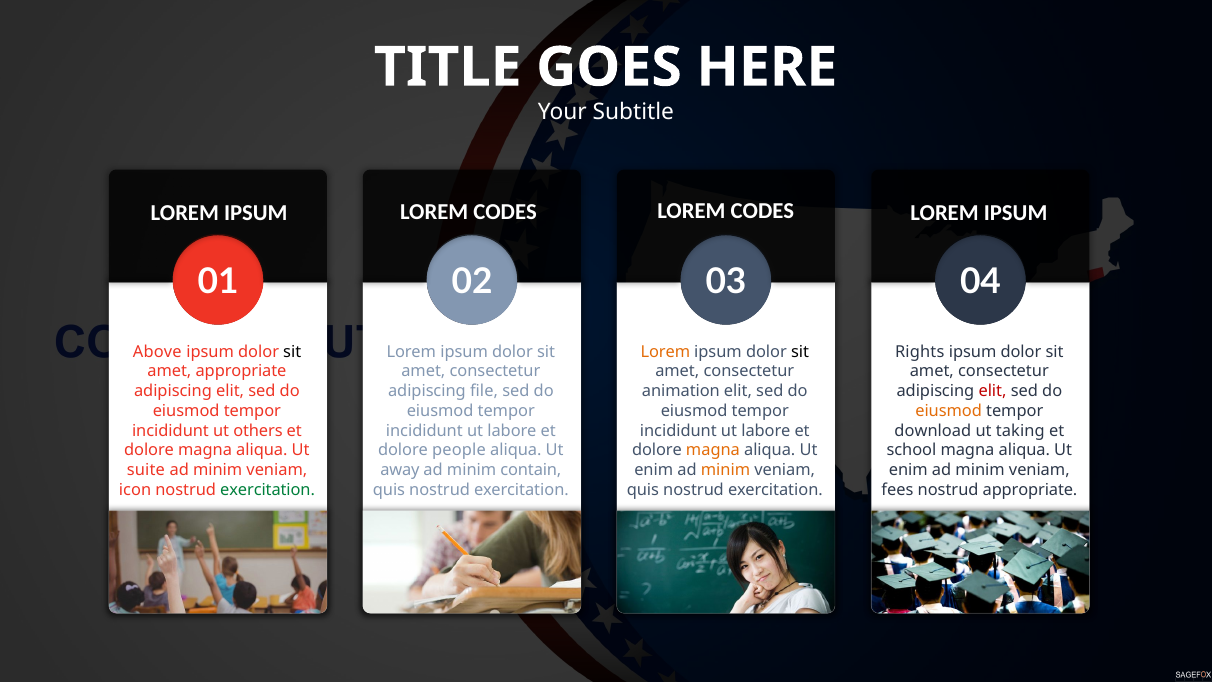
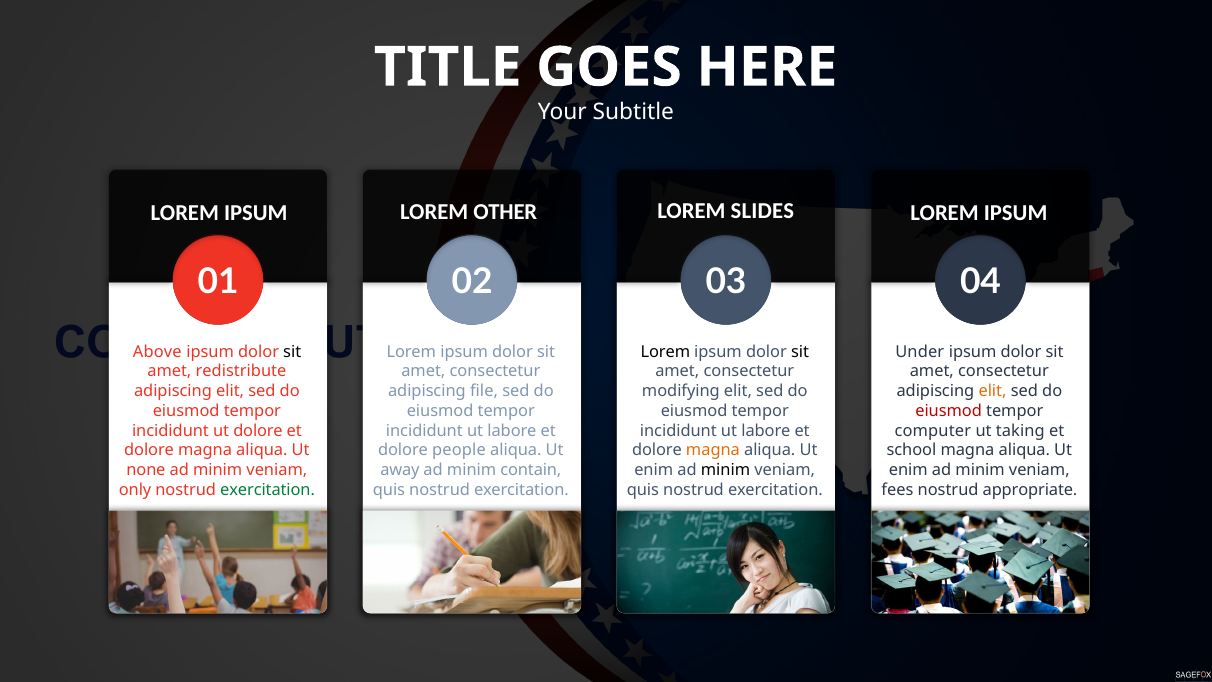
CODES at (505, 212): CODES -> OTHER
CODES at (762, 211): CODES -> SLIDES
Lorem at (665, 352) colour: orange -> black
Rights: Rights -> Under
amet appropriate: appropriate -> redistribute
animation: animation -> modifying
elit at (993, 391) colour: red -> orange
eiusmod at (949, 411) colour: orange -> red
ut others: others -> dolore
download: download -> computer
suite: suite -> none
minim at (726, 470) colour: orange -> black
icon: icon -> only
